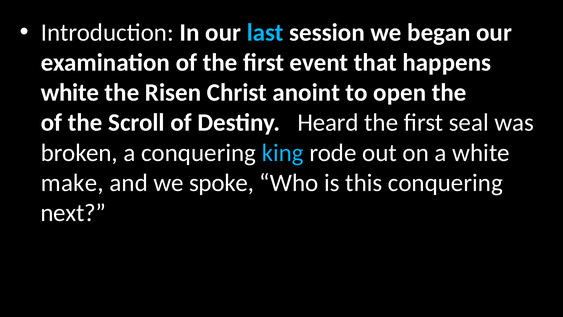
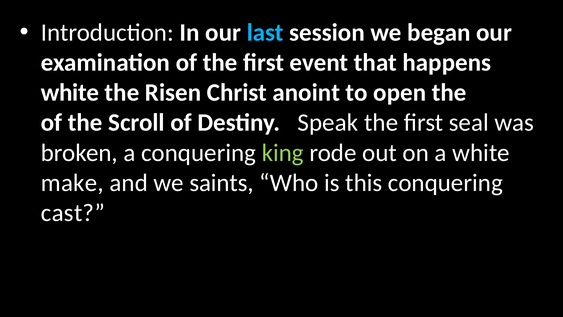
Heard: Heard -> Speak
king colour: light blue -> light green
spoke: spoke -> saints
next: next -> cast
